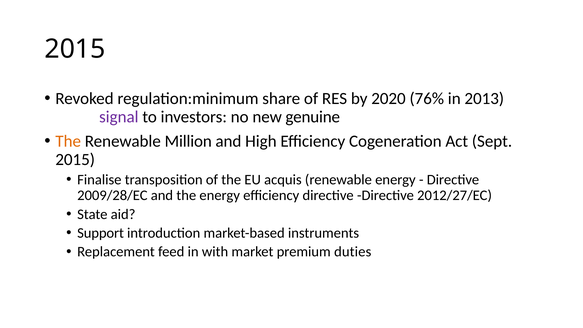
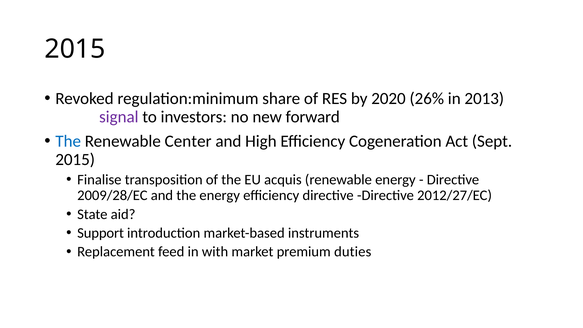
76%: 76% -> 26%
genuine: genuine -> forward
The at (68, 141) colour: orange -> blue
Million: Million -> Center
